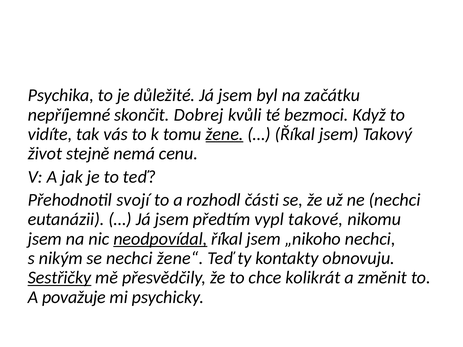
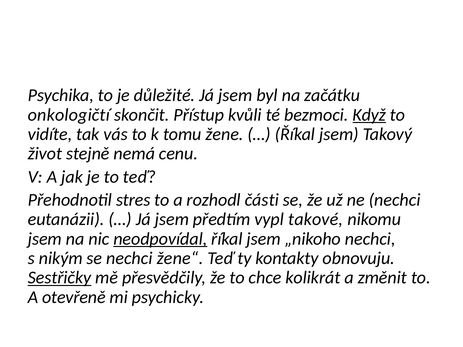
nepříjemné: nepříjemné -> onkologičtí
Dobrej: Dobrej -> Přístup
Když underline: none -> present
žene underline: present -> none
svojí: svojí -> stres
považuje: považuje -> otevřeně
